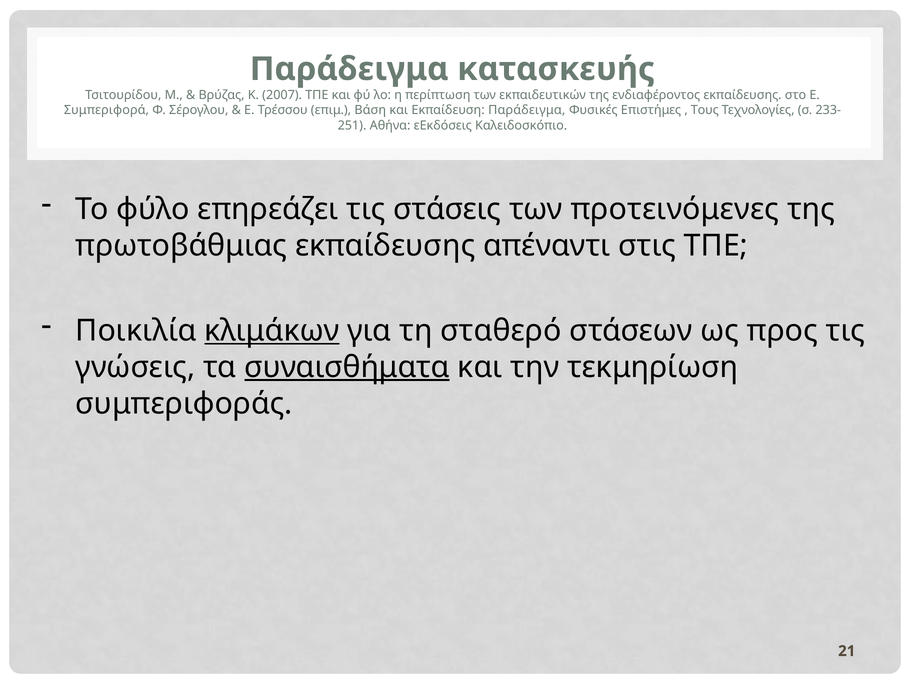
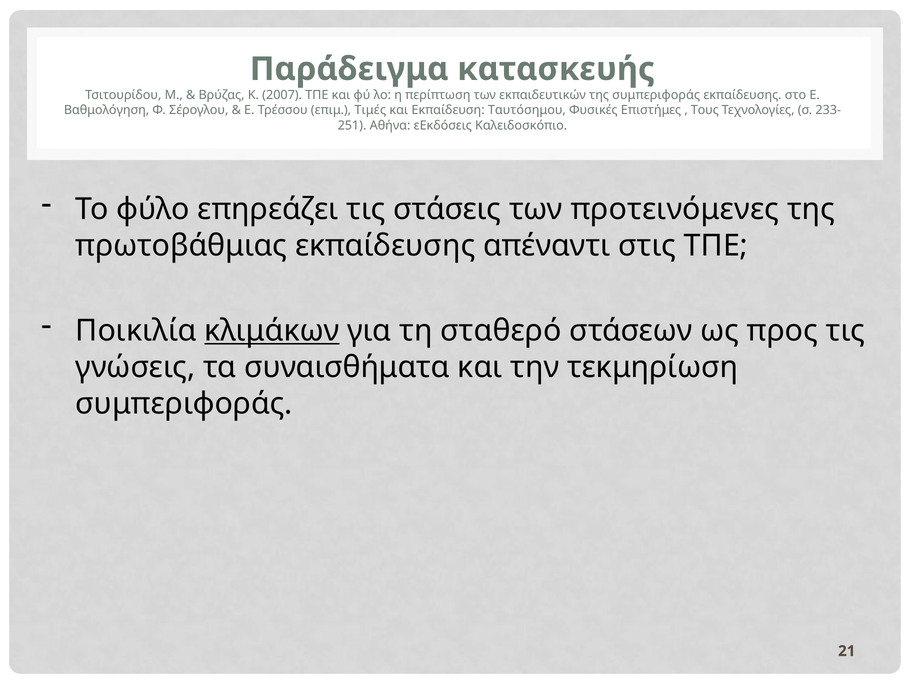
ενδιαφέροντος at (656, 95): ενδιαφέροντος -> συμπεριφοράς
Συμπεριφορά: Συμπεριφορά -> Βαθμολόγηση
Βάση: Βάση -> Τιμές
Εκπαίδευση Παράδειγμα: Παράδειγμα -> Ταυτόσημου
συναισθήματα underline: present -> none
